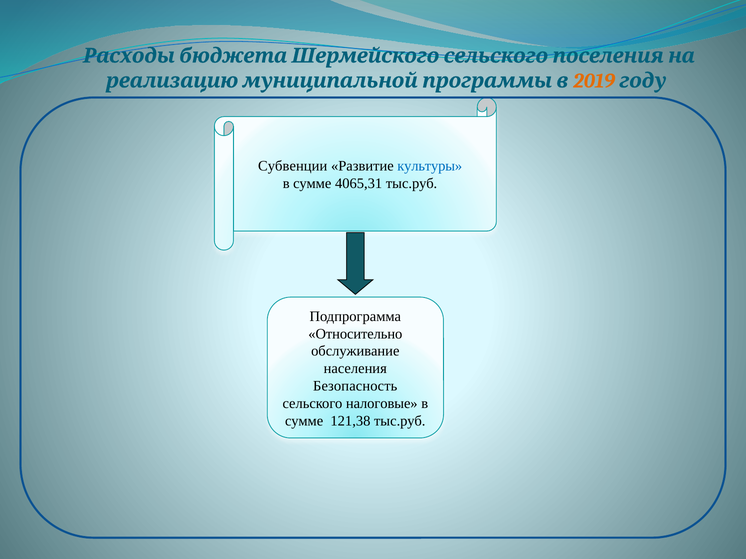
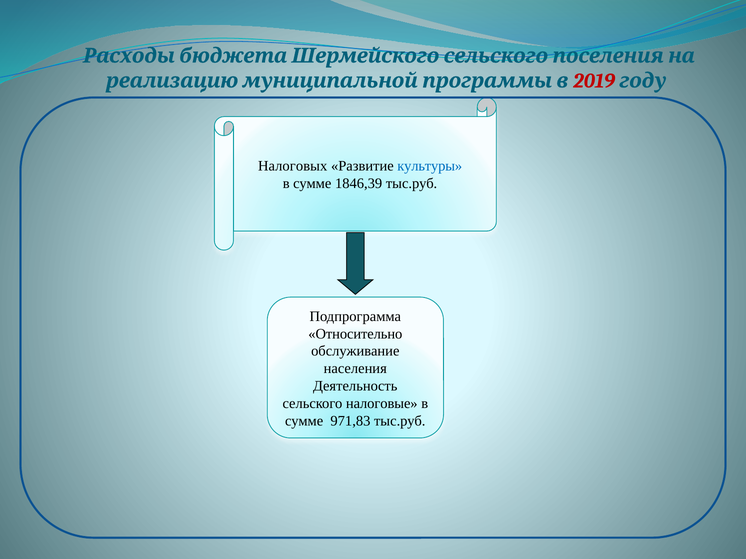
2019 colour: orange -> red
Субвенции: Субвенции -> Налоговых
4065,31: 4065,31 -> 1846,39
Безопасность: Безопасность -> Деятельность
121,38: 121,38 -> 971,83
